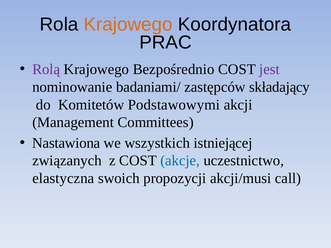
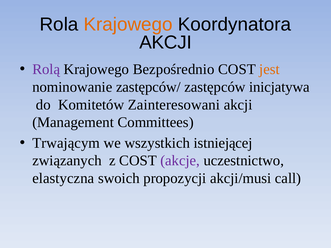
PRAC at (165, 42): PRAC -> AKCJI
jest colour: purple -> orange
badaniami/: badaniami/ -> zastępców/
składający: składający -> inicjatywa
Podstawowymi: Podstawowymi -> Zainteresowani
Nastawiona: Nastawiona -> Trwającym
akcje colour: blue -> purple
